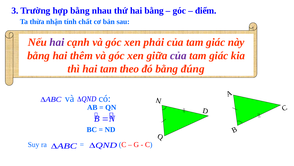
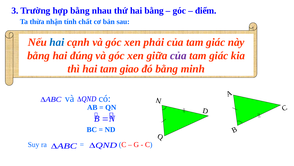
hai at (57, 42) colour: purple -> blue
thêm: thêm -> đúng
theo: theo -> giao
đúng: đúng -> minh
